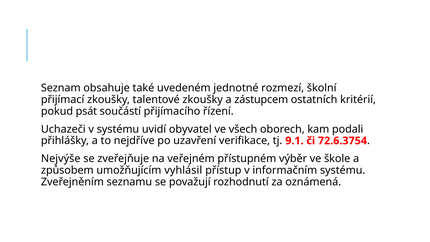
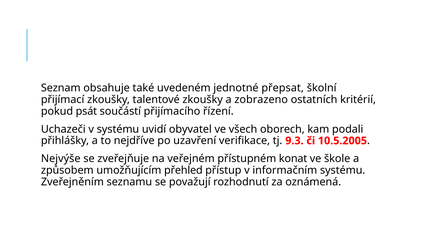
rozmezí: rozmezí -> přepsat
zástupcem: zástupcem -> zobrazeno
9.1: 9.1 -> 9.3
72.6.3754: 72.6.3754 -> 10.5.2005
výběr: výběr -> konat
vyhlásil: vyhlásil -> přehled
